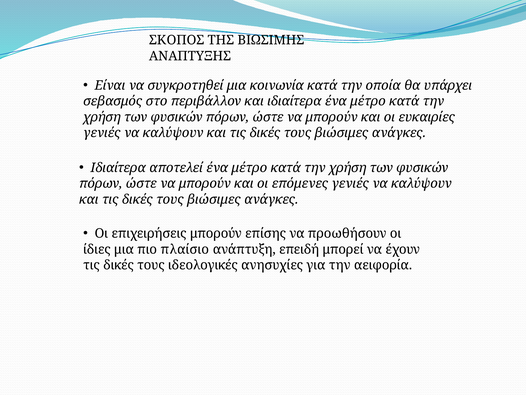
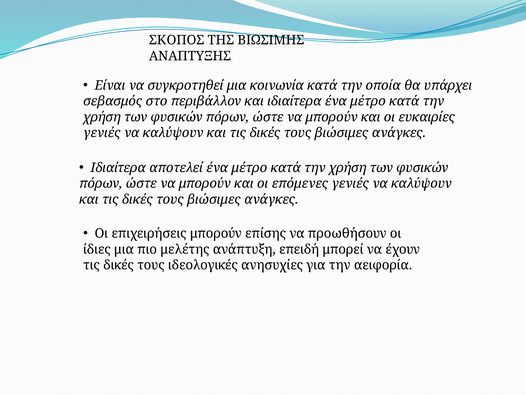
πλαίσιο: πλαίσιο -> μελέτης
